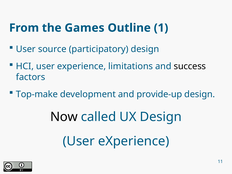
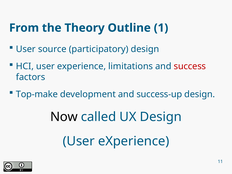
Games: Games -> Theory
success colour: black -> red
provide-up: provide-up -> success-up
